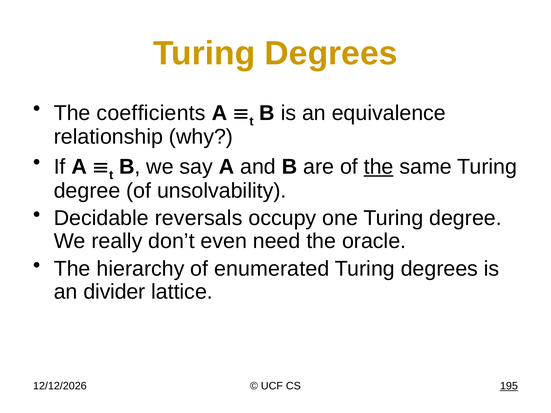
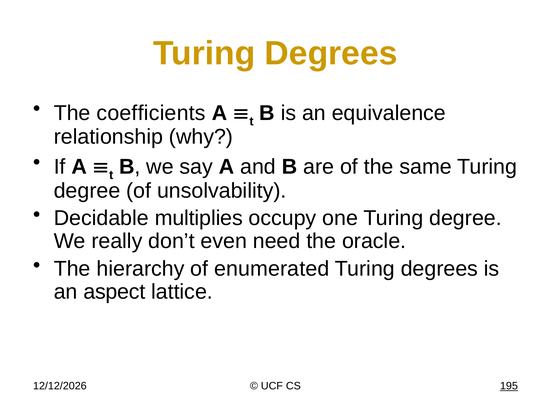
the at (379, 167) underline: present -> none
reversals: reversals -> multiplies
divider: divider -> aspect
